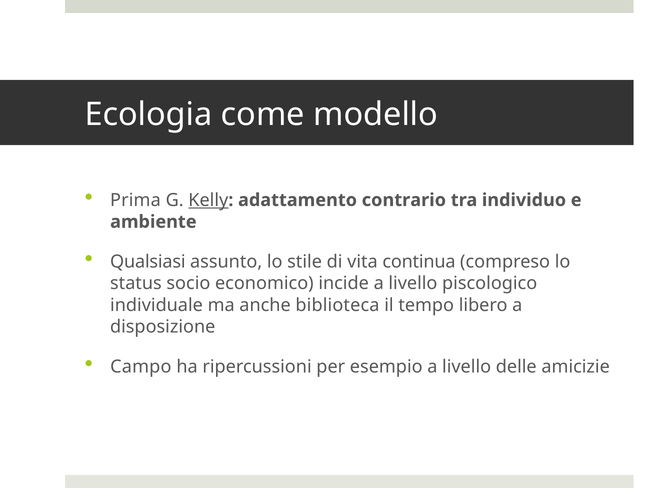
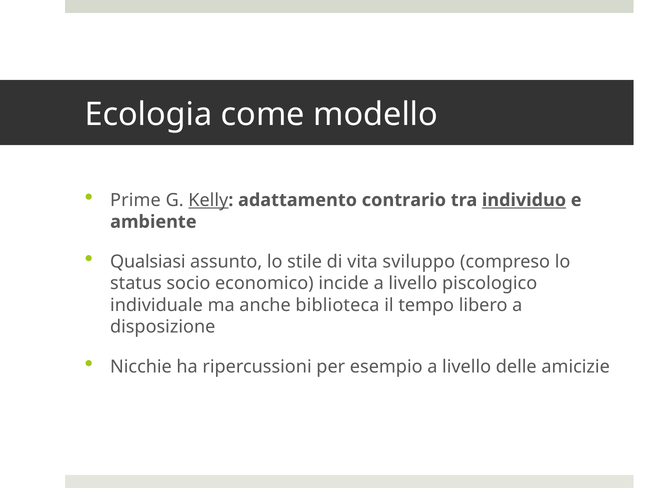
Prima: Prima -> Prime
individuo underline: none -> present
continua: continua -> sviluppo
Campo: Campo -> Nicchie
